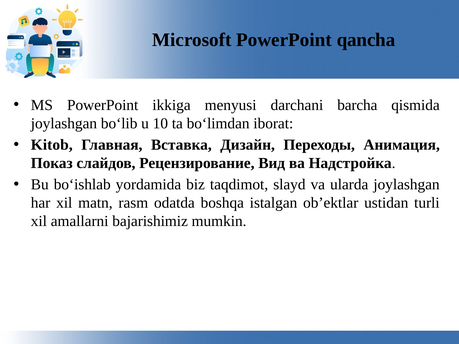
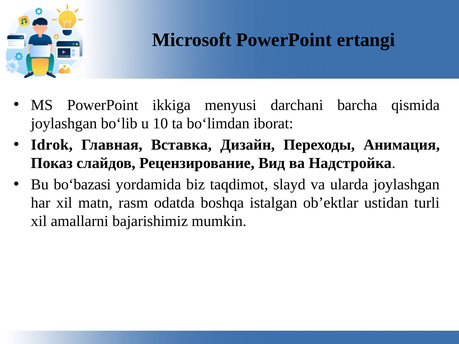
qancha: qancha -> ertangi
Kitob: Kitob -> Idrok
bo‘ishlаb: bo‘ishlаb -> bo‘bazasi
